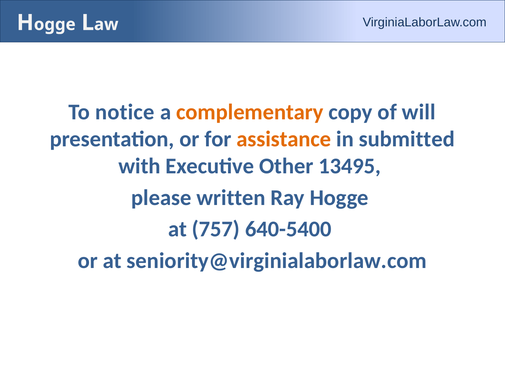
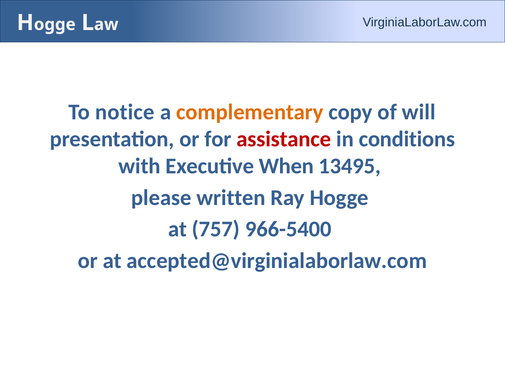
assistance colour: orange -> red
submitted: submitted -> conditions
Other: Other -> When
640-5400: 640-5400 -> 966-5400
seniority@virginialaborlaw.com: seniority@virginialaborlaw.com -> accepted@virginialaborlaw.com
